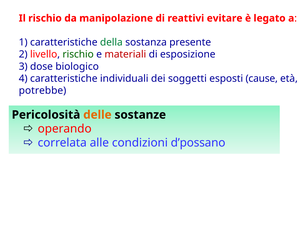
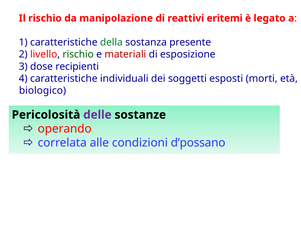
evitare: evitare -> eritemi
biologico: biologico -> recipienti
cause: cause -> morti
potrebbe: potrebbe -> biologico
delle colour: orange -> purple
